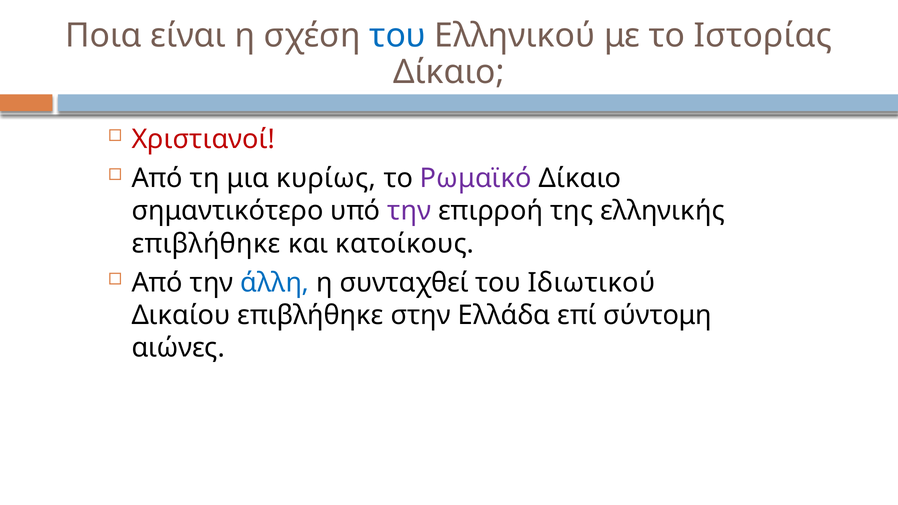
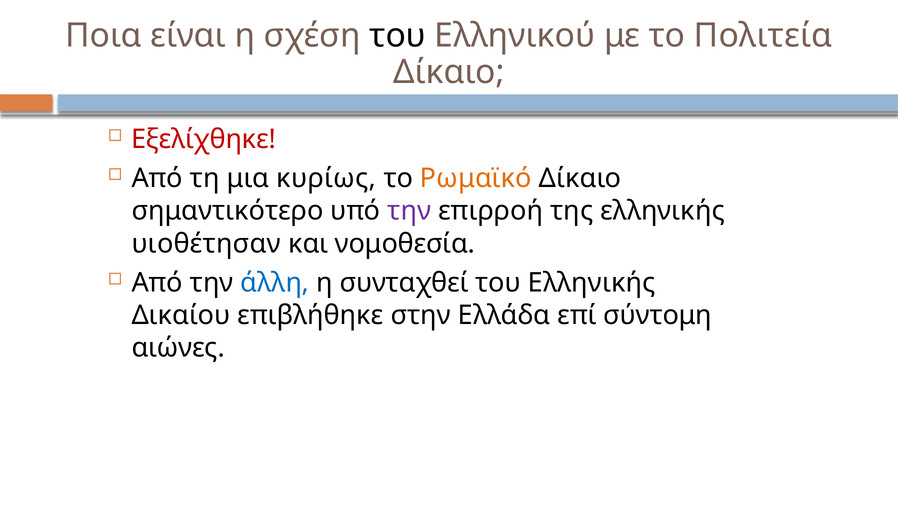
του at (398, 36) colour: blue -> black
Ιστορίας: Ιστορίας -> Πολιτεία
Χριστιανοί: Χριστιανοί -> Εξελίχθηκε
Ρωμαϊκό colour: purple -> orange
επιβλήθηκε at (206, 244): επιβλήθηκε -> υιοθέτησαν
κατοίκους: κατοίκους -> νομοθεσία
του Ιδιωτικού: Ιδιωτικού -> Ελληνικής
